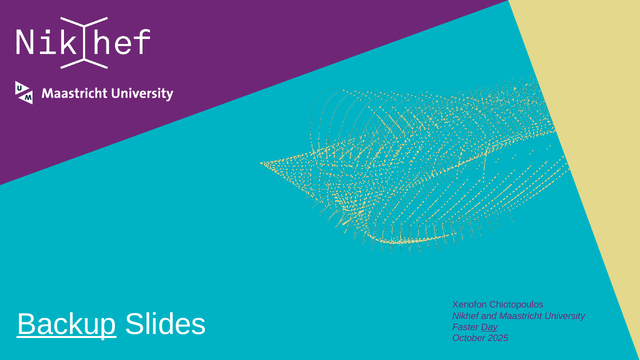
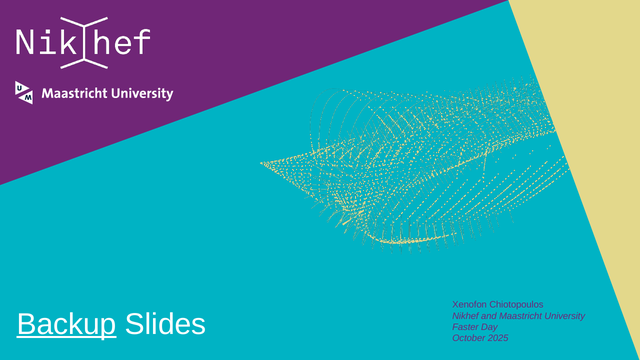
Day underline: present -> none
